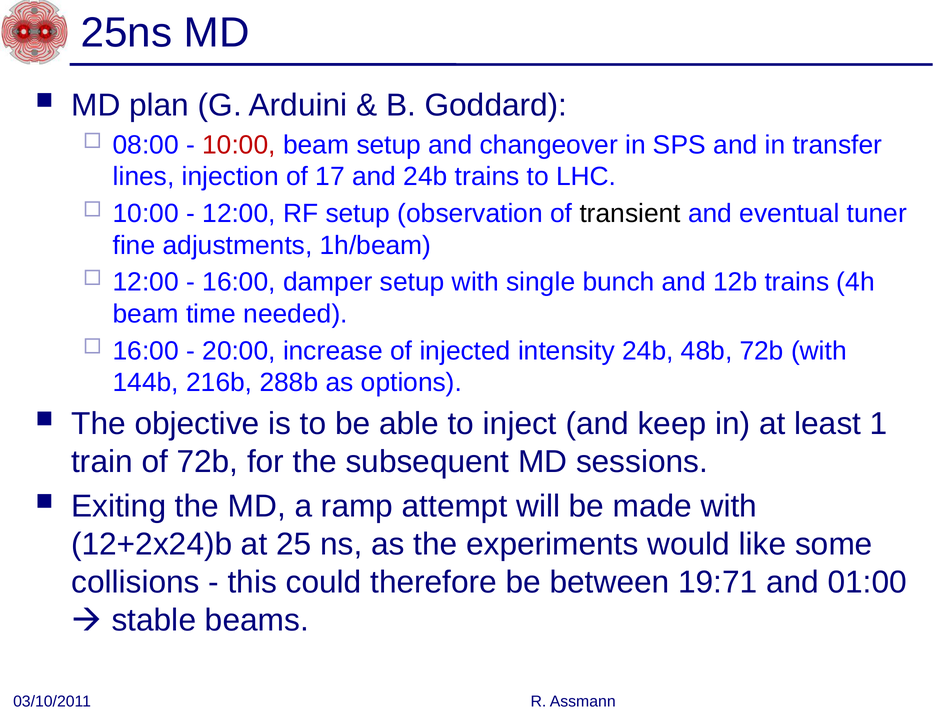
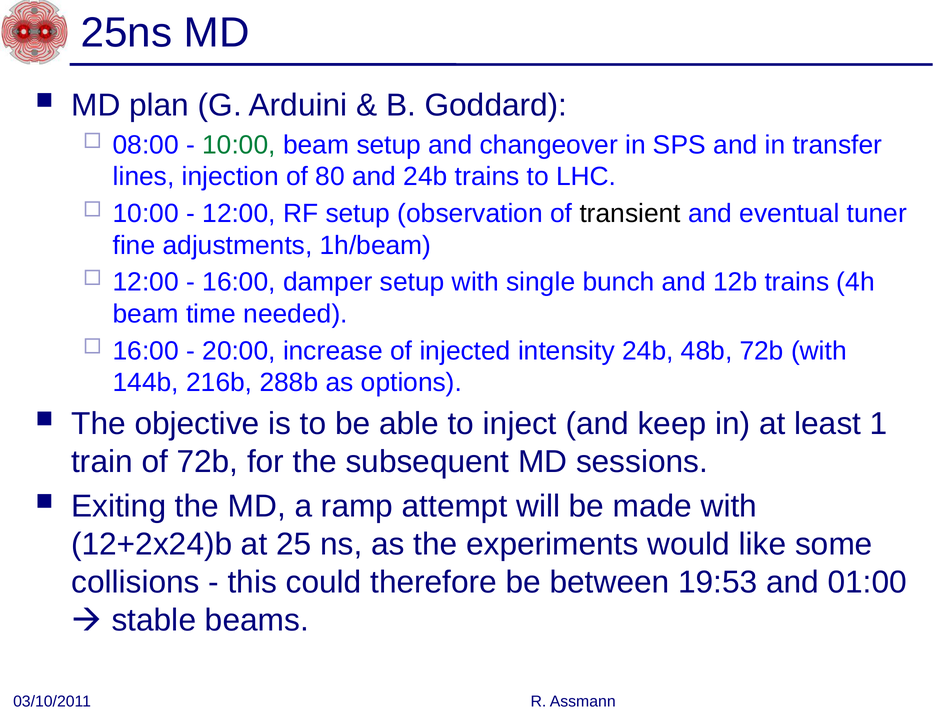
10:00 at (239, 145) colour: red -> green
17: 17 -> 80
19:71: 19:71 -> 19:53
